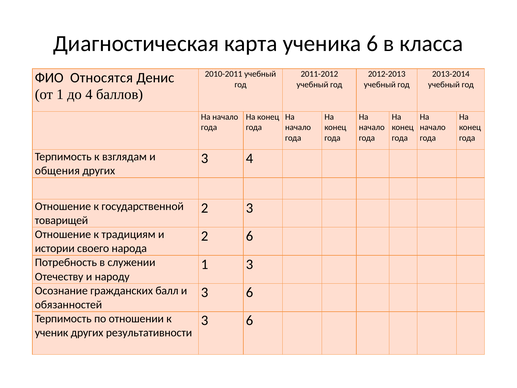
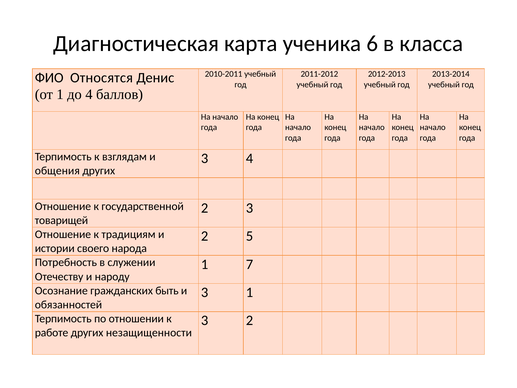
2 6: 6 -> 5
1 3: 3 -> 7
балл: балл -> быть
6 at (250, 292): 6 -> 1
6 at (250, 320): 6 -> 2
ученик: ученик -> работе
результативности: результативности -> незащищенности
